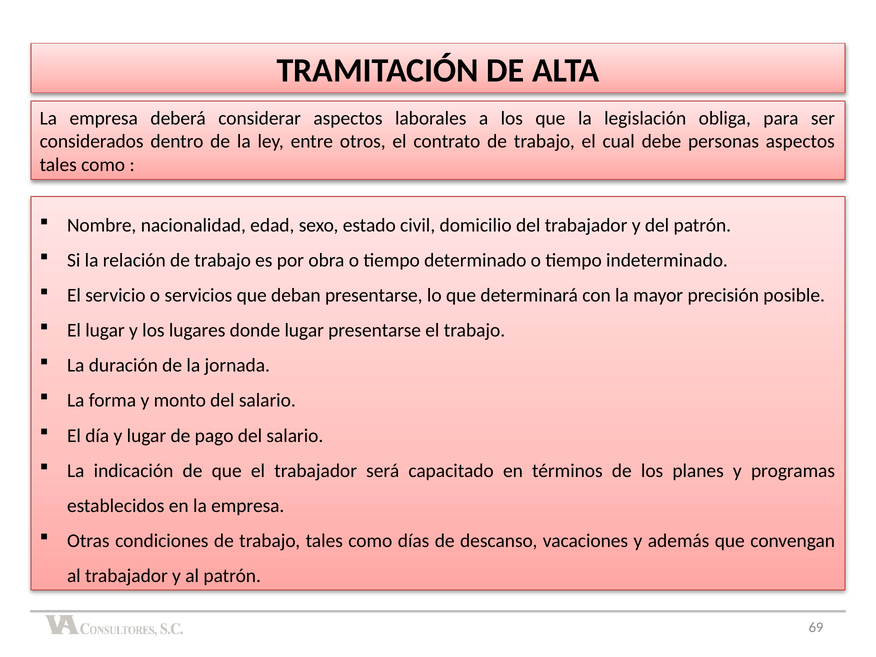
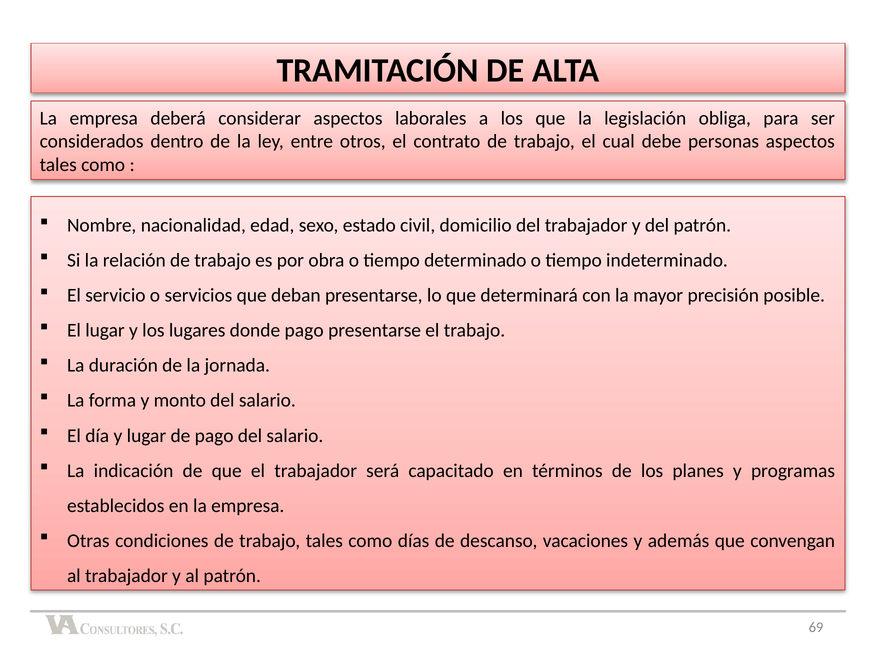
donde lugar: lugar -> pago
